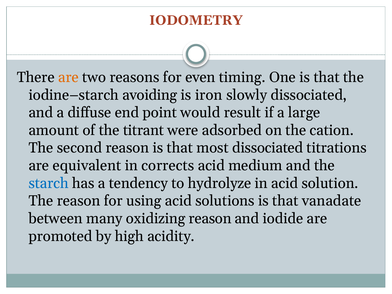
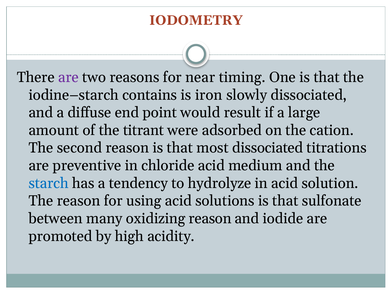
are at (68, 77) colour: orange -> purple
even: even -> near
avoiding: avoiding -> contains
equivalent: equivalent -> preventive
corrects: corrects -> chloride
vanadate: vanadate -> sulfonate
